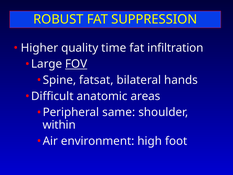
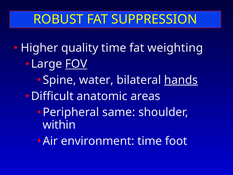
infiltration: infiltration -> weighting
fatsat: fatsat -> water
hands underline: none -> present
environment high: high -> time
